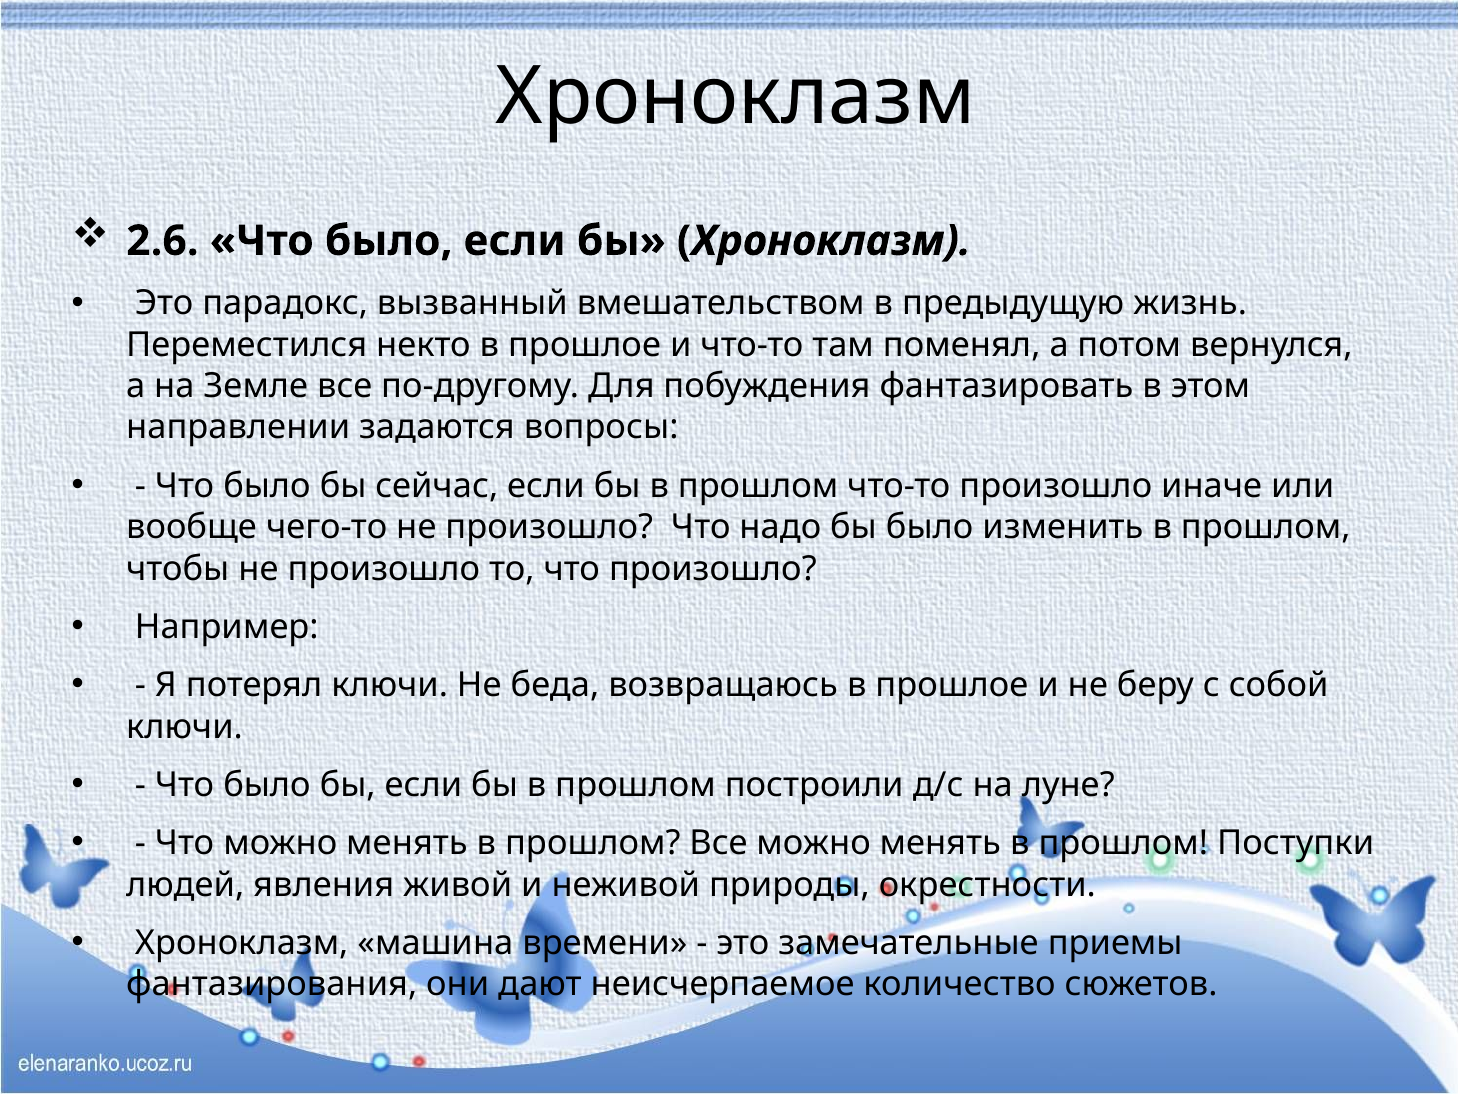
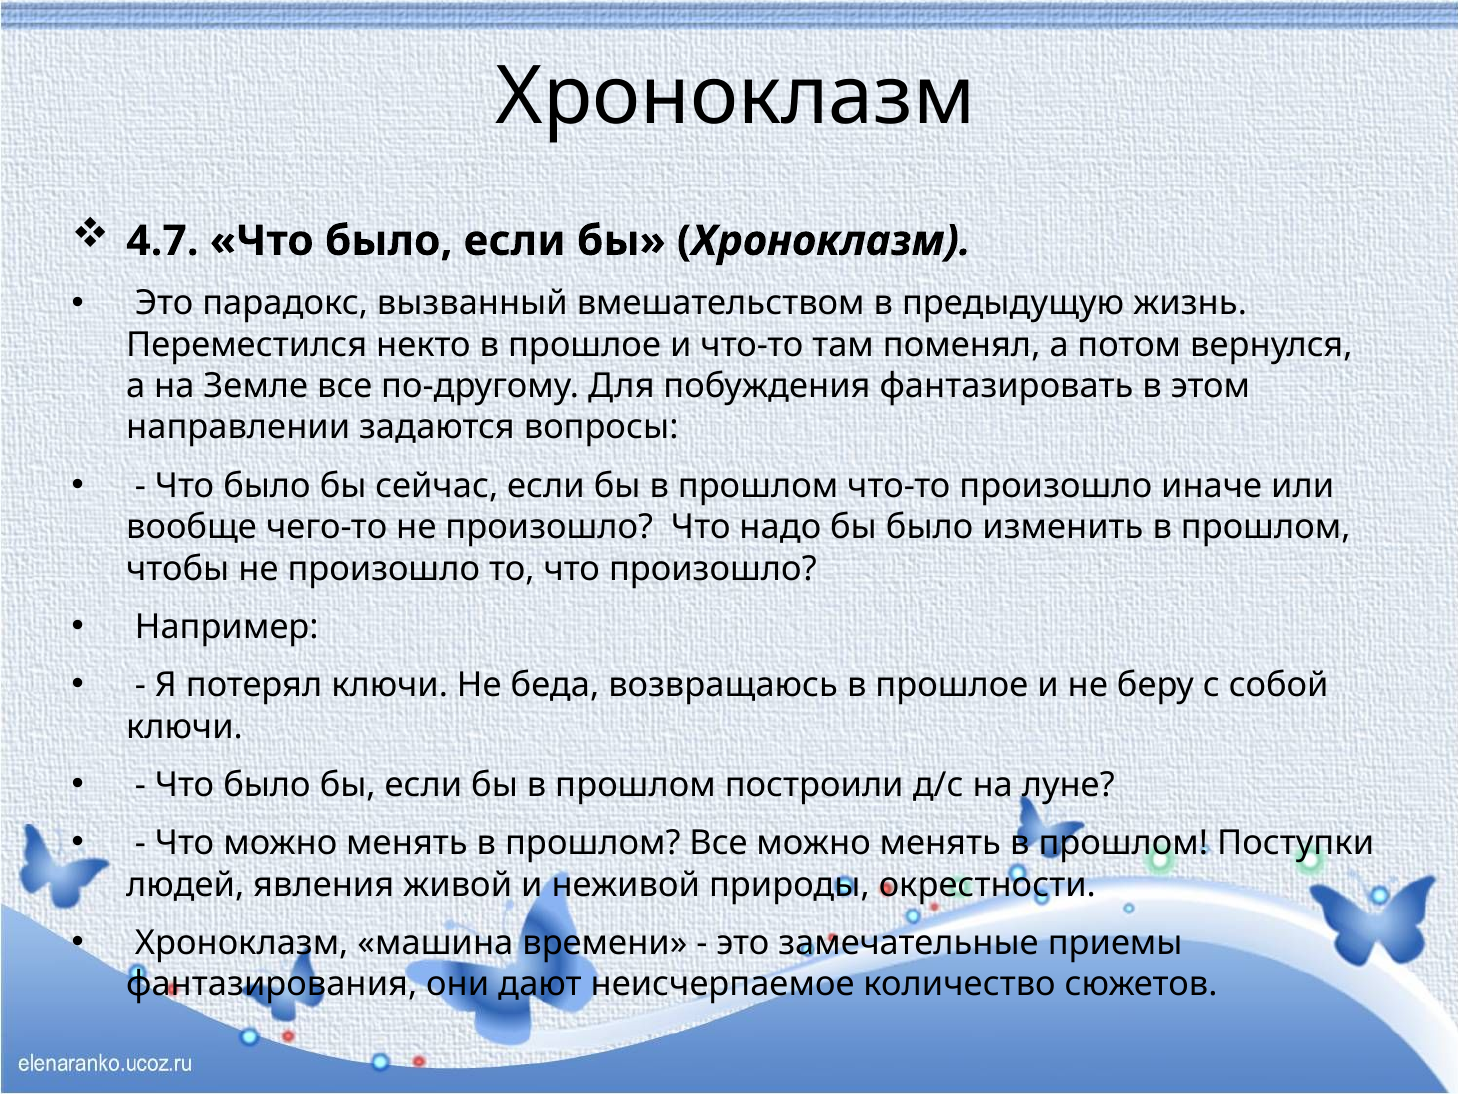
2.6: 2.6 -> 4.7
